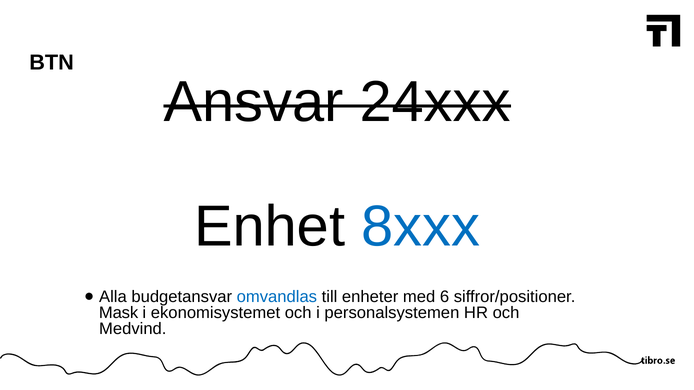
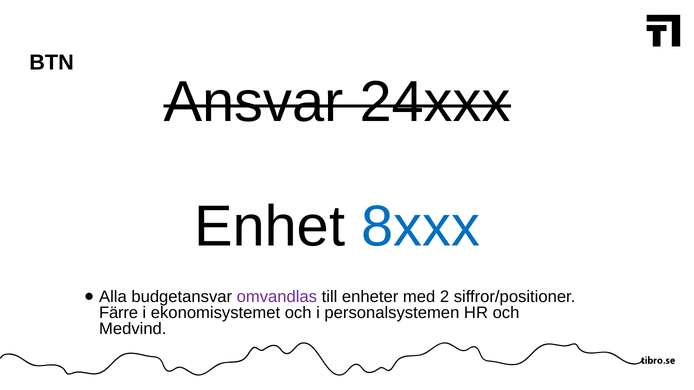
omvandlas colour: blue -> purple
6: 6 -> 2
Mask: Mask -> Färre
